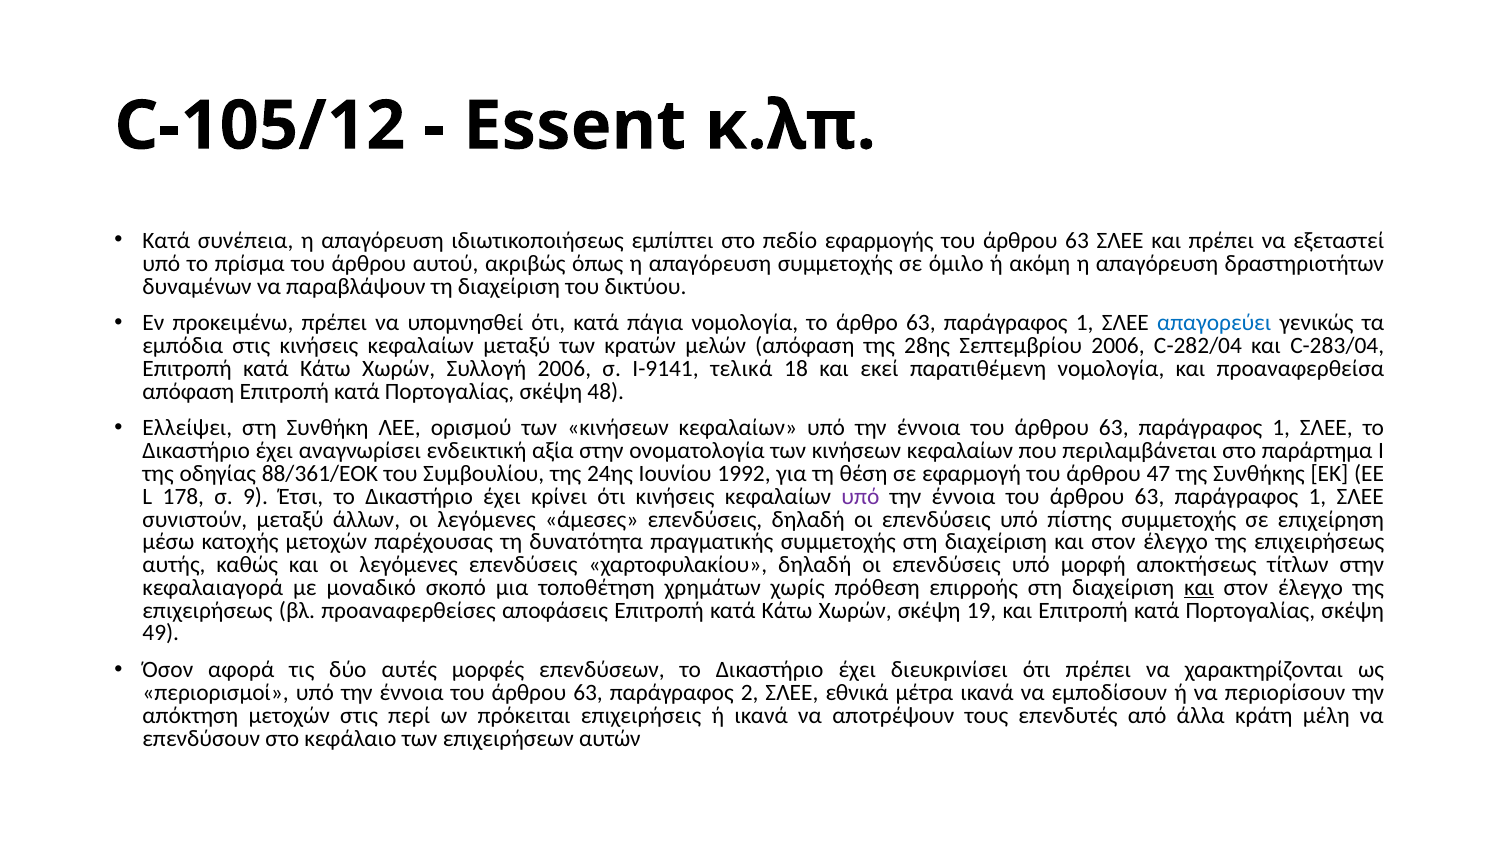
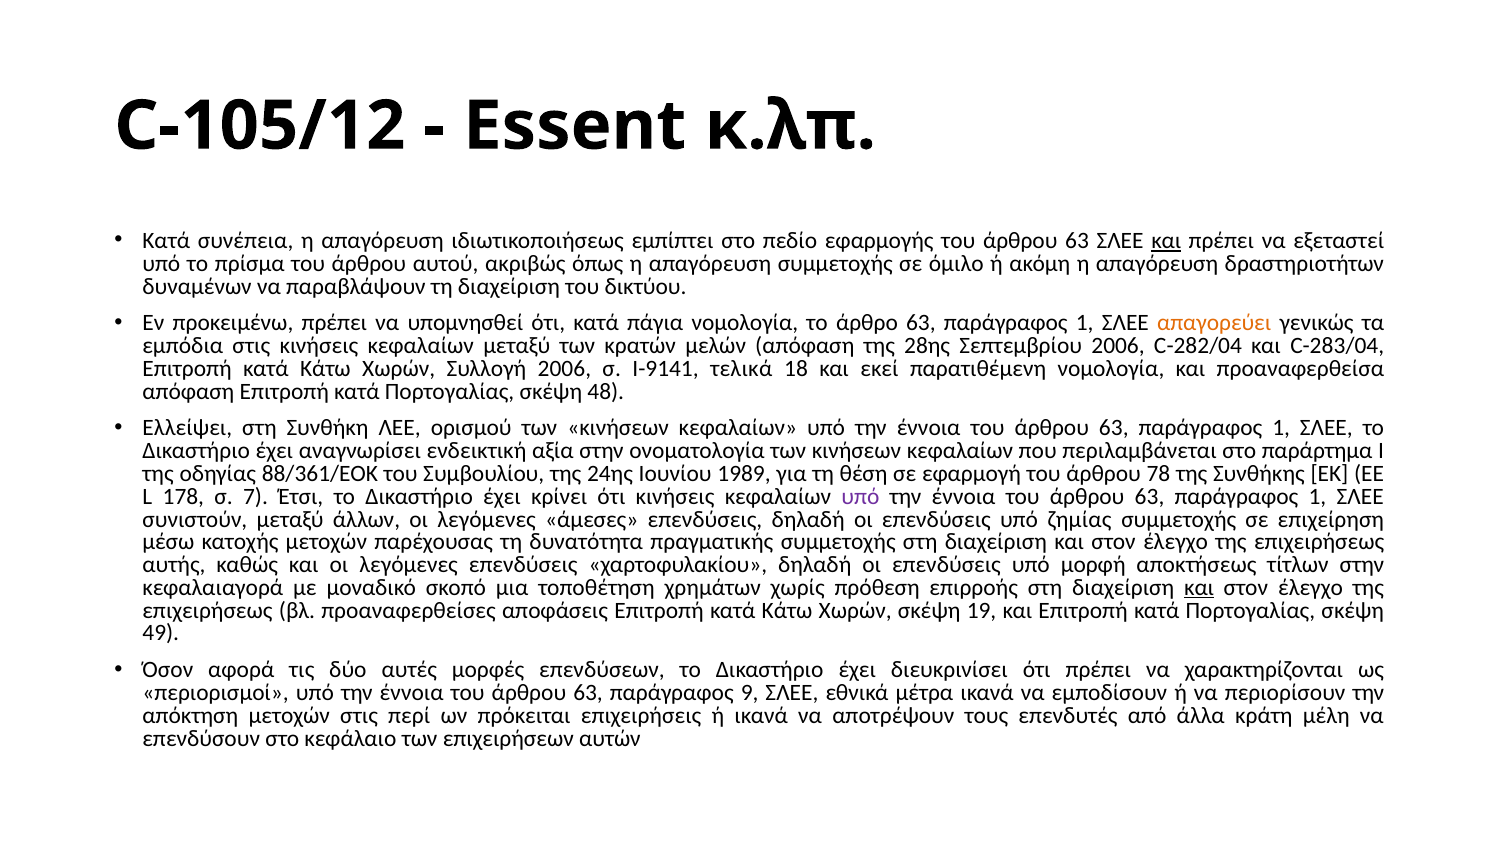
και at (1166, 241) underline: none -> present
απαγορεύει colour: blue -> orange
1992: 1992 -> 1989
47: 47 -> 78
9: 9 -> 7
πίστης: πίστης -> ζημίας
2: 2 -> 9
